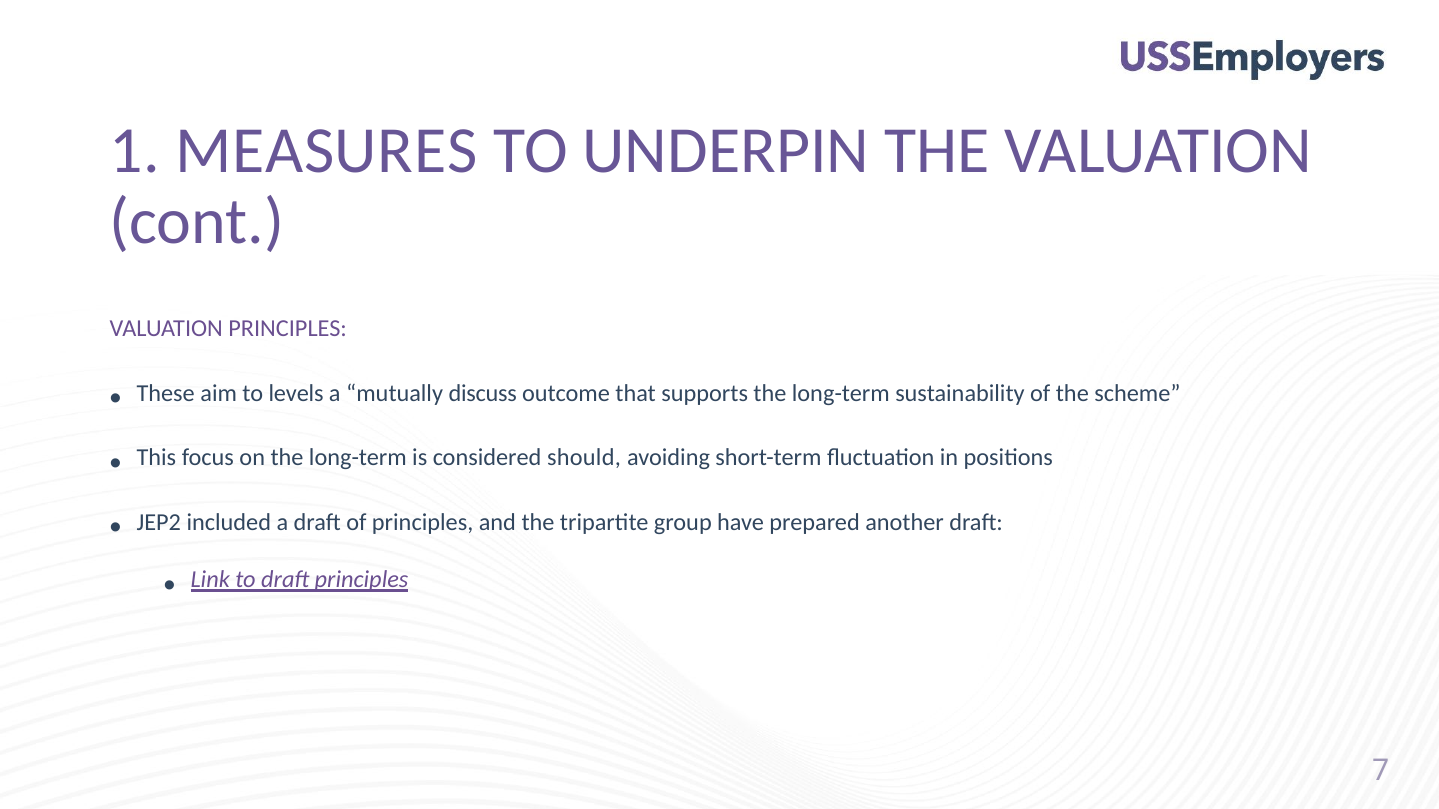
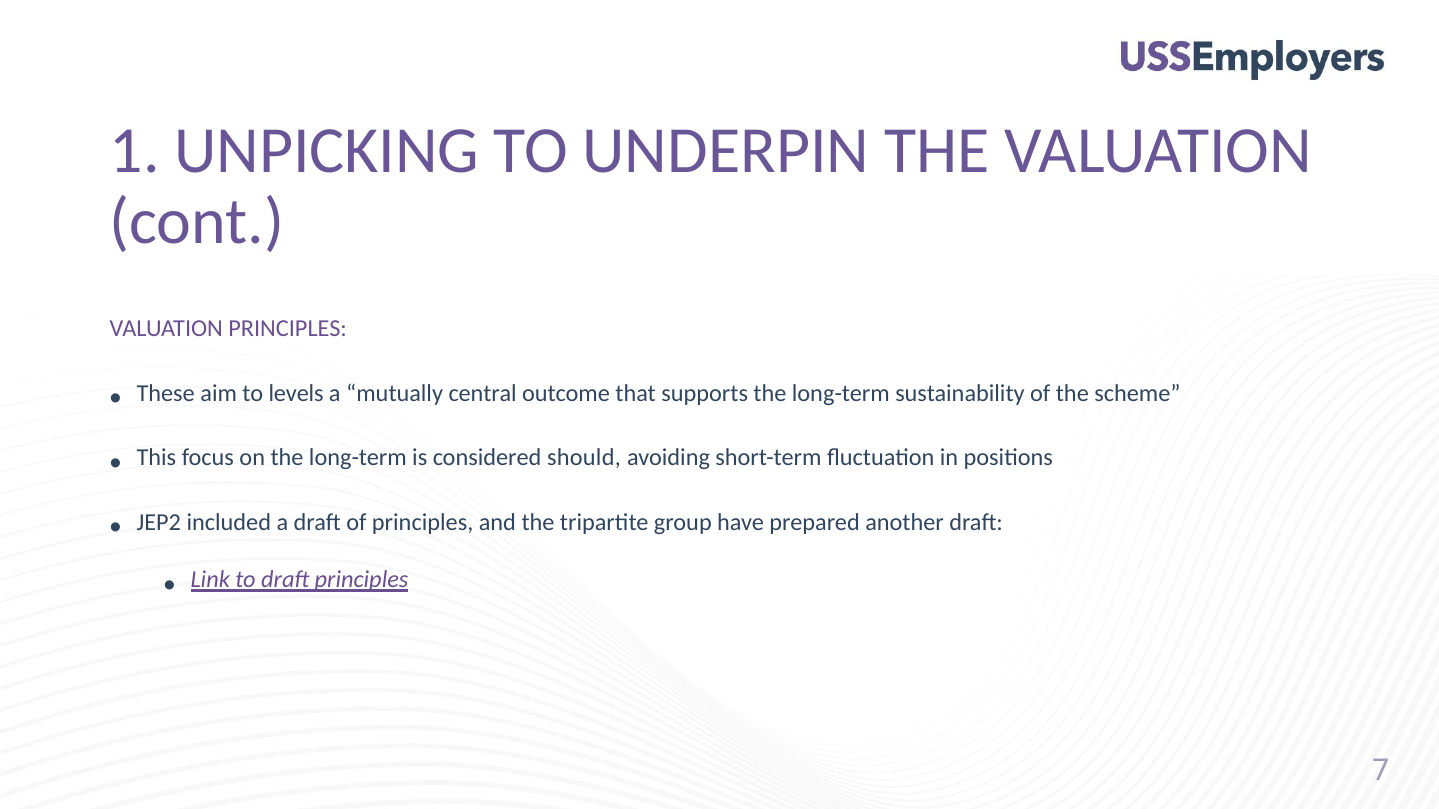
MEASURES: MEASURES -> UNPICKING
discuss: discuss -> central
